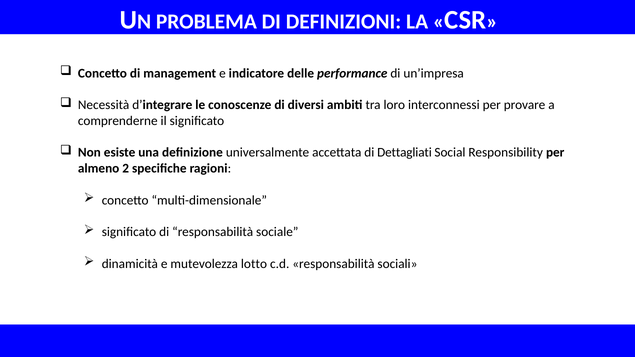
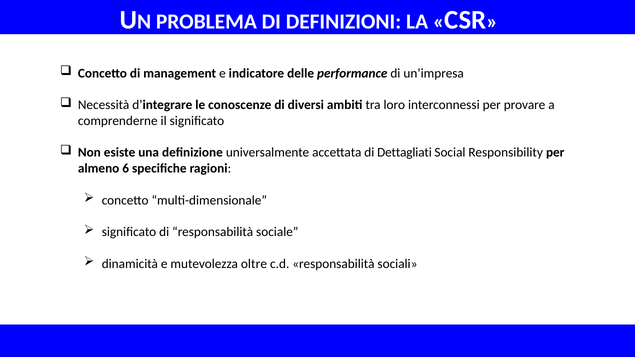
2: 2 -> 6
lotto: lotto -> oltre
